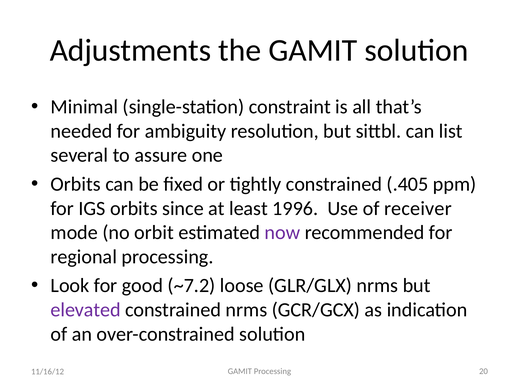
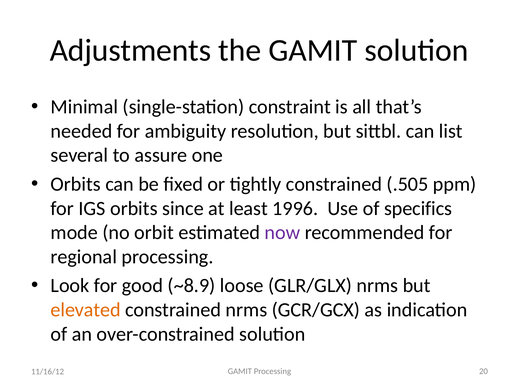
.405: .405 -> .505
receiver: receiver -> specifics
~7.2: ~7.2 -> ~8.9
elevated colour: purple -> orange
